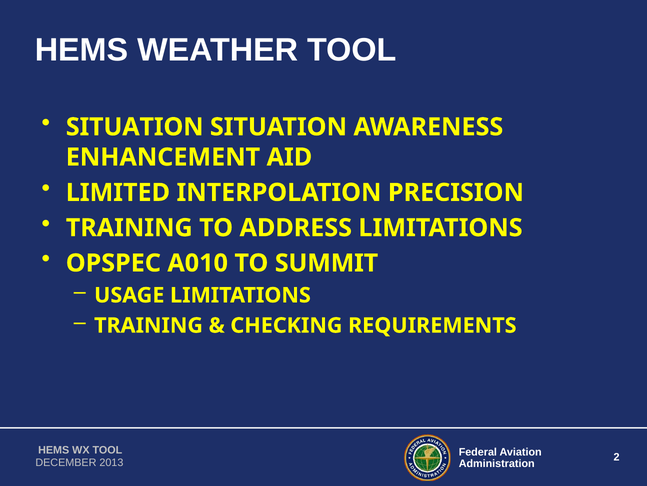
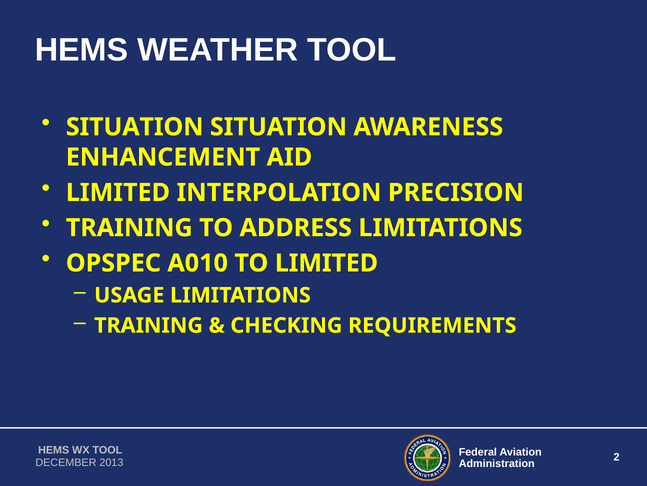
TO SUMMIT: SUMMIT -> LIMITED
